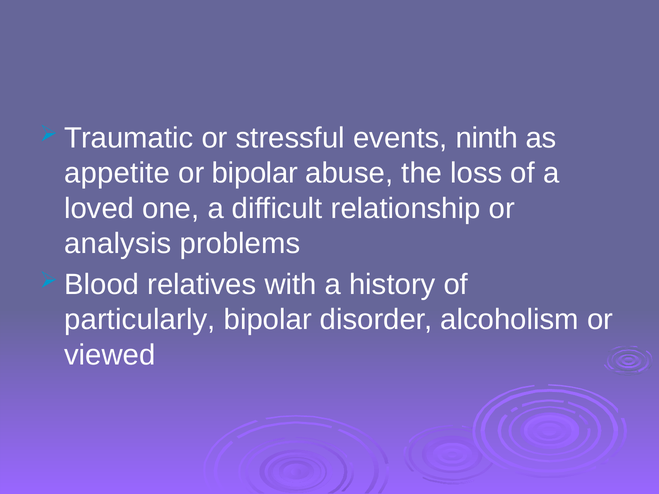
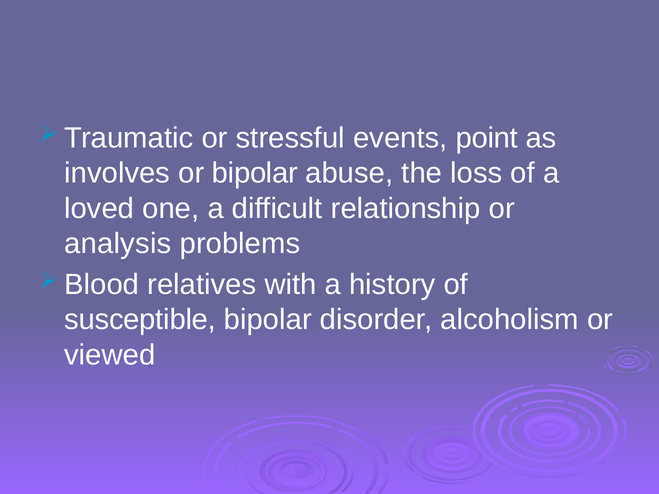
ninth: ninth -> point
appetite: appetite -> involves
particularly: particularly -> susceptible
